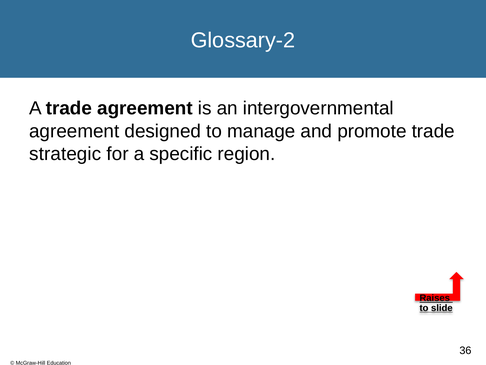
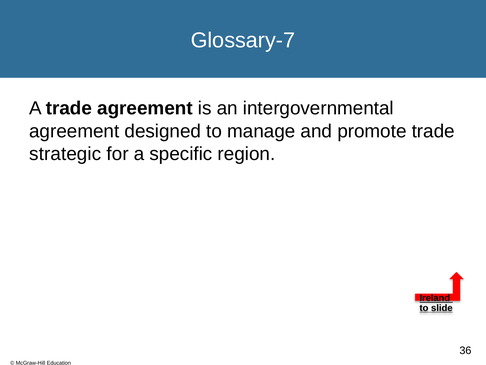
Glossary-2: Glossary-2 -> Glossary-7
Raises: Raises -> Ireland
